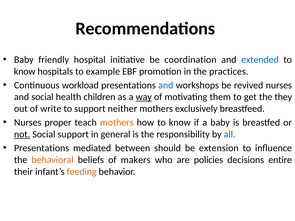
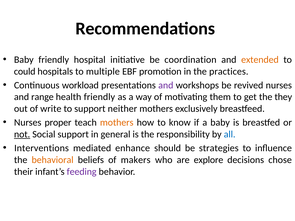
extended colour: blue -> orange
know at (25, 71): know -> could
example: example -> multiple
and at (166, 85) colour: blue -> purple
and social: social -> range
health children: children -> friendly
way underline: present -> none
Presentations at (42, 148): Presentations -> Interventions
between: between -> enhance
extension: extension -> strategies
policies: policies -> explore
entire: entire -> chose
feeding colour: orange -> purple
